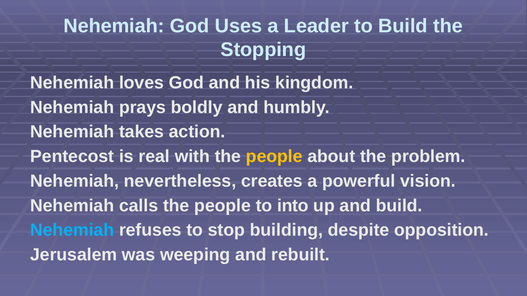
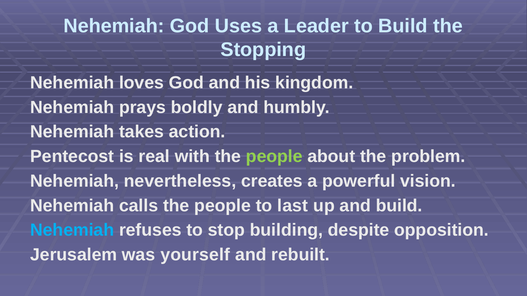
people at (274, 157) colour: yellow -> light green
into: into -> last
weeping: weeping -> yourself
